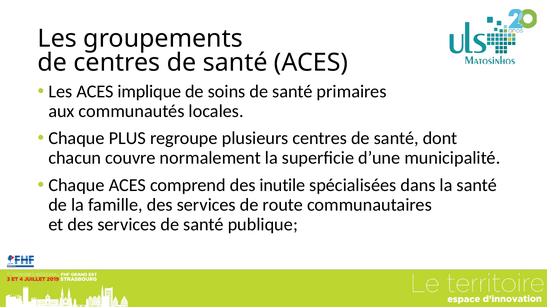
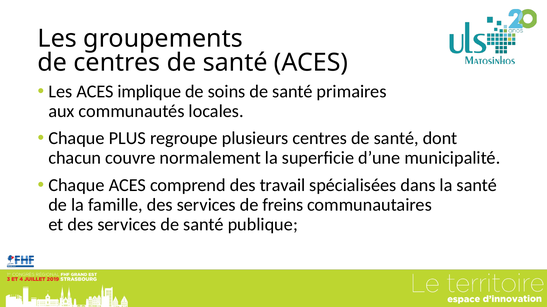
inutile: inutile -> travail
route: route -> freins
